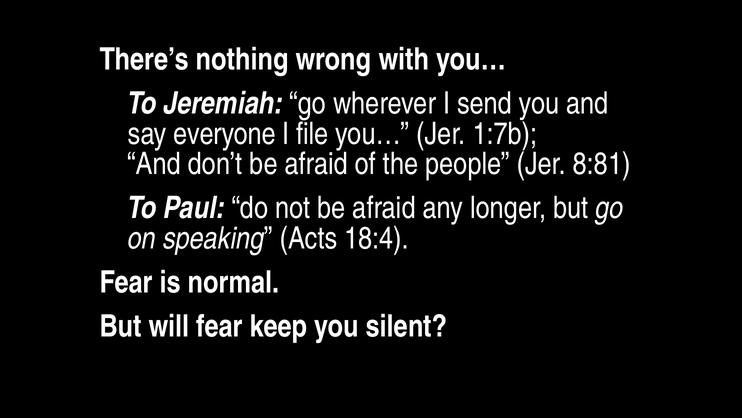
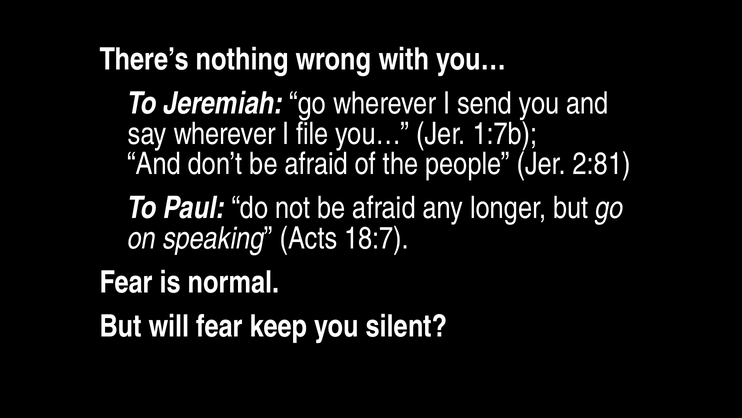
say everyone: everyone -> wherever
8:81: 8:81 -> 2:81
18:4: 18:4 -> 18:7
